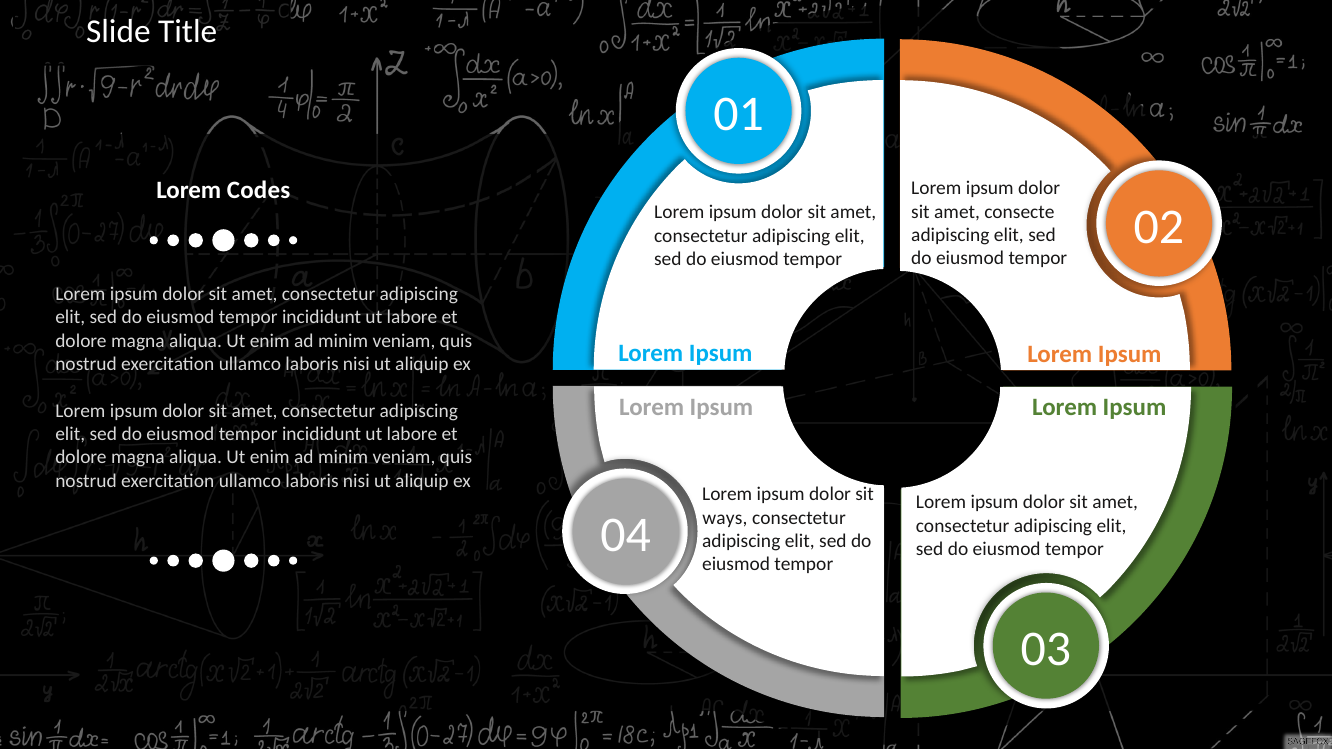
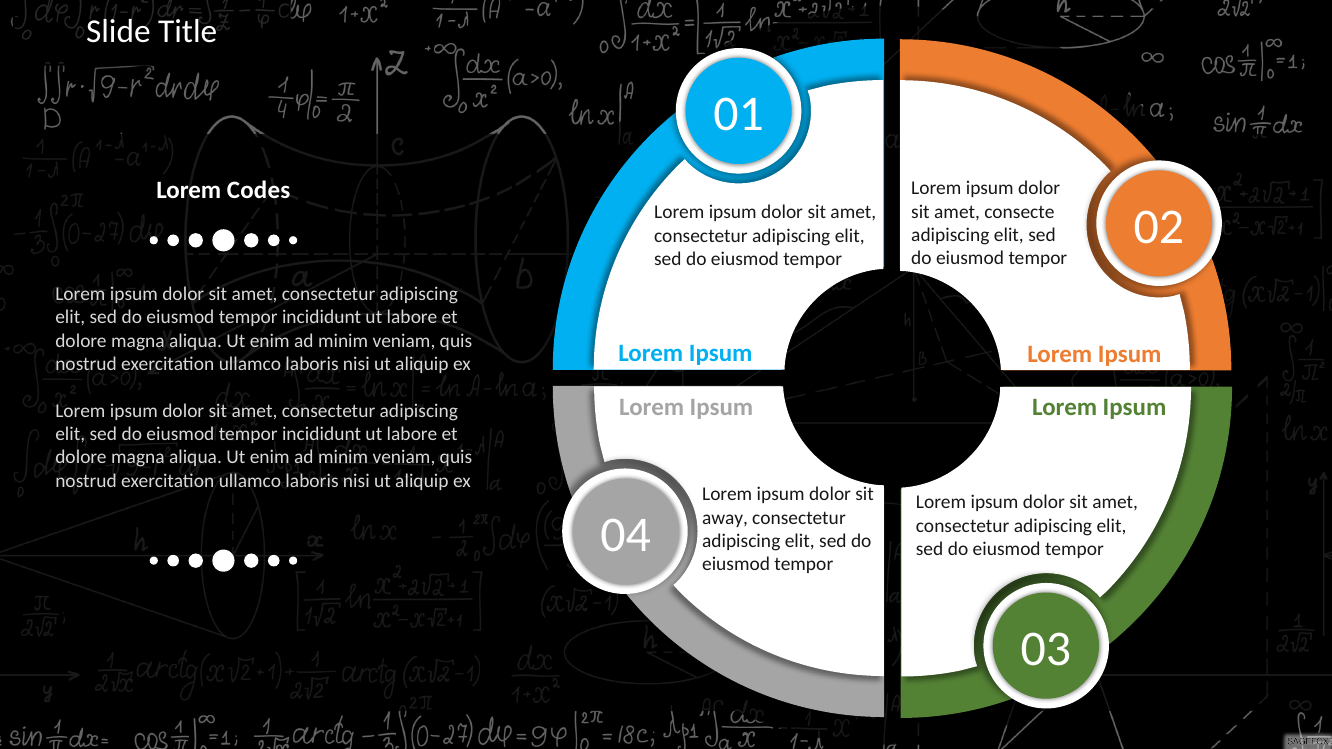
ways: ways -> away
